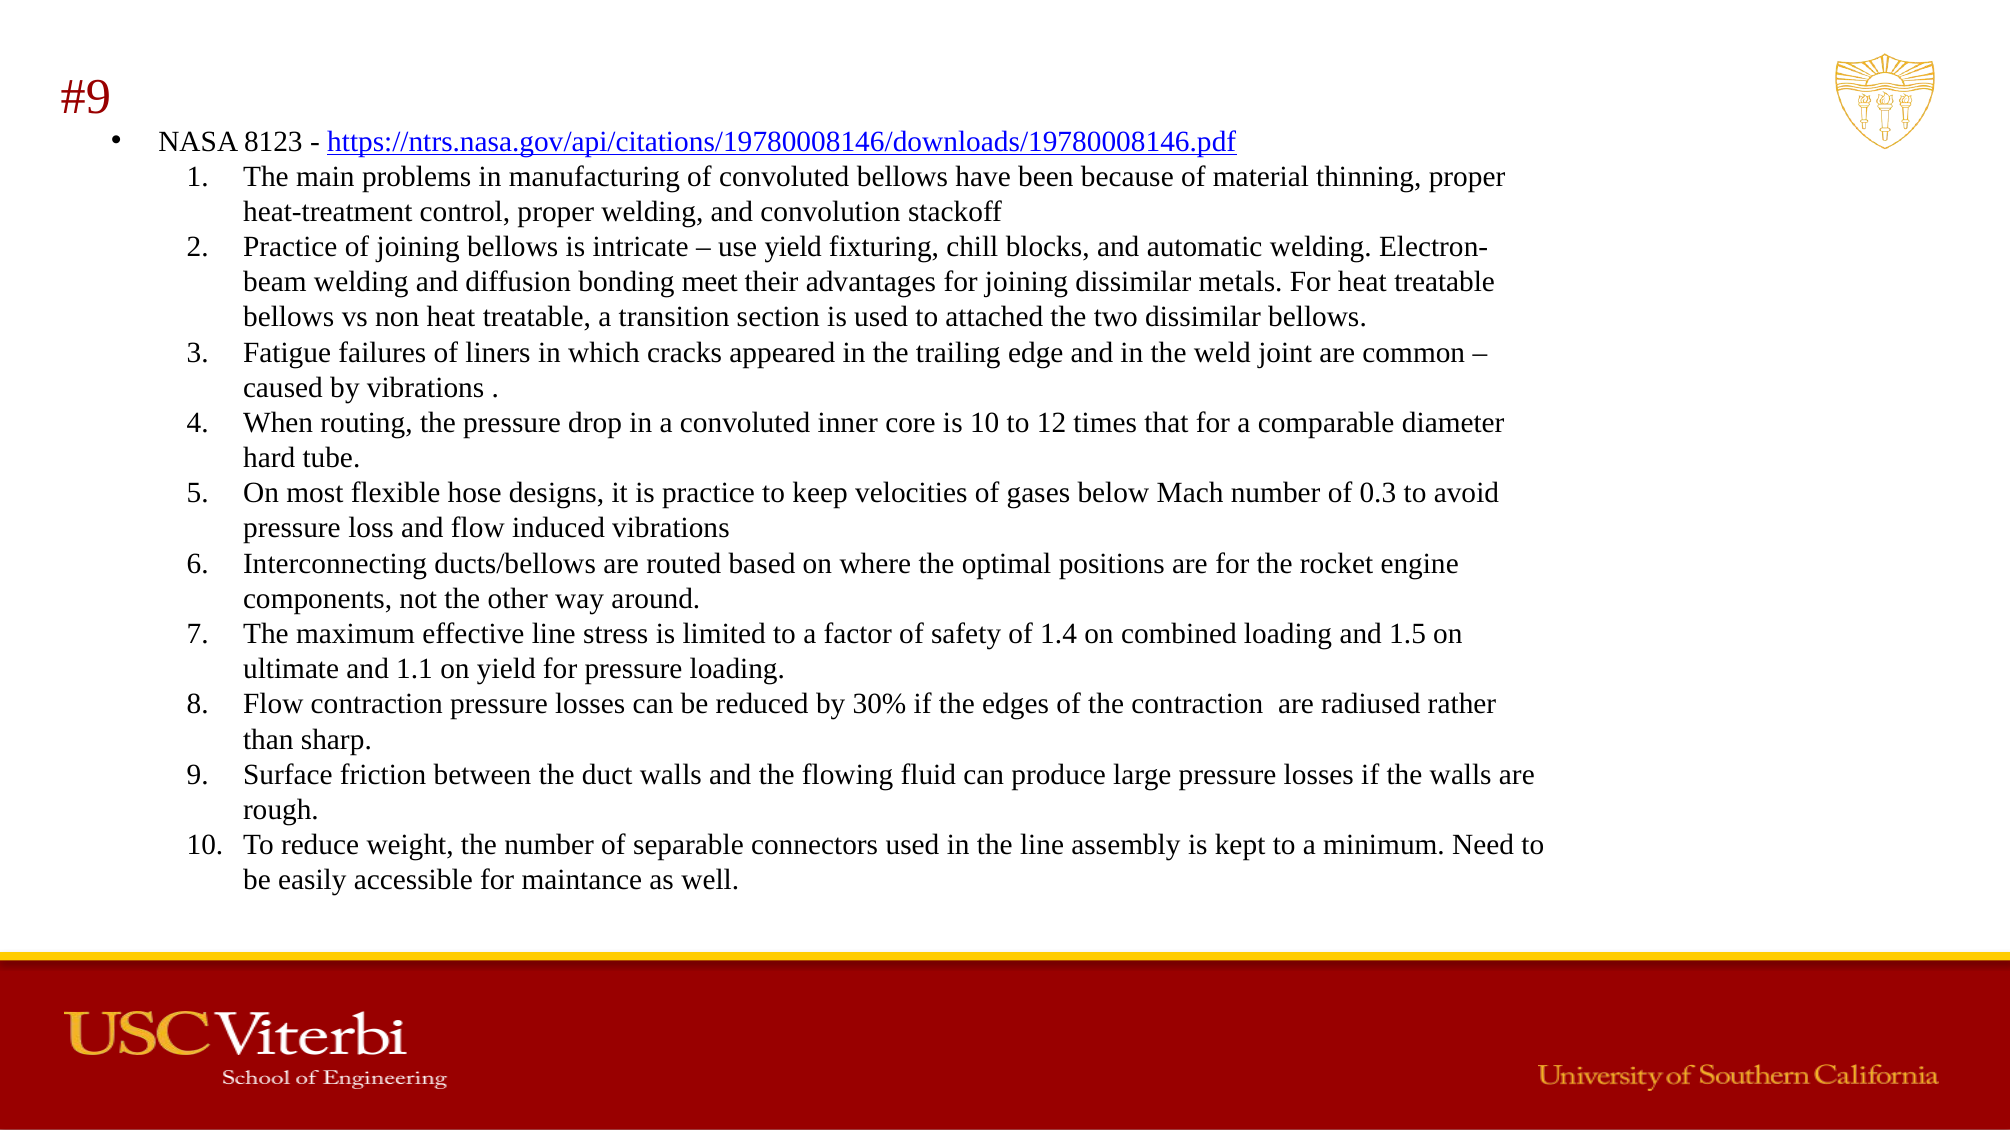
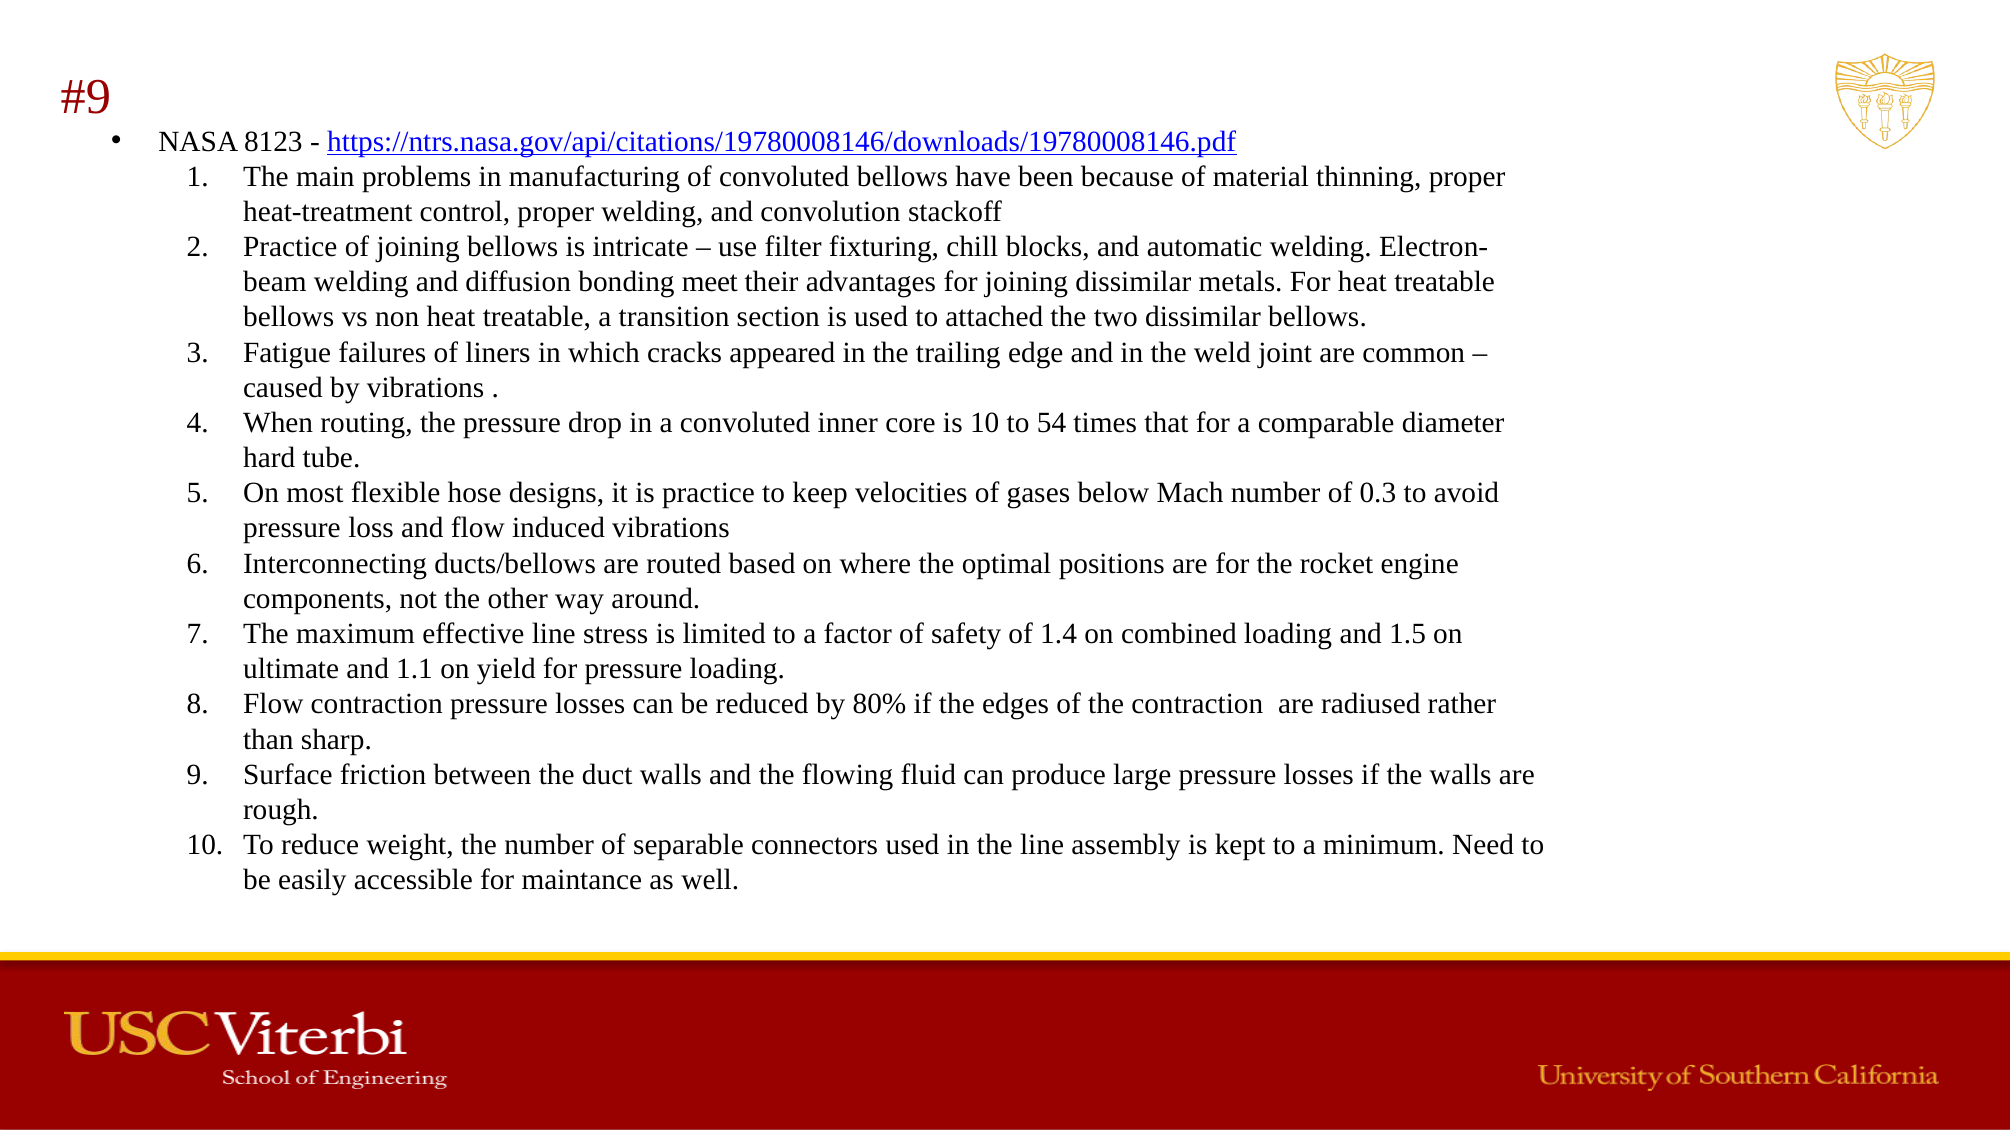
use yield: yield -> filter
12: 12 -> 54
30%: 30% -> 80%
